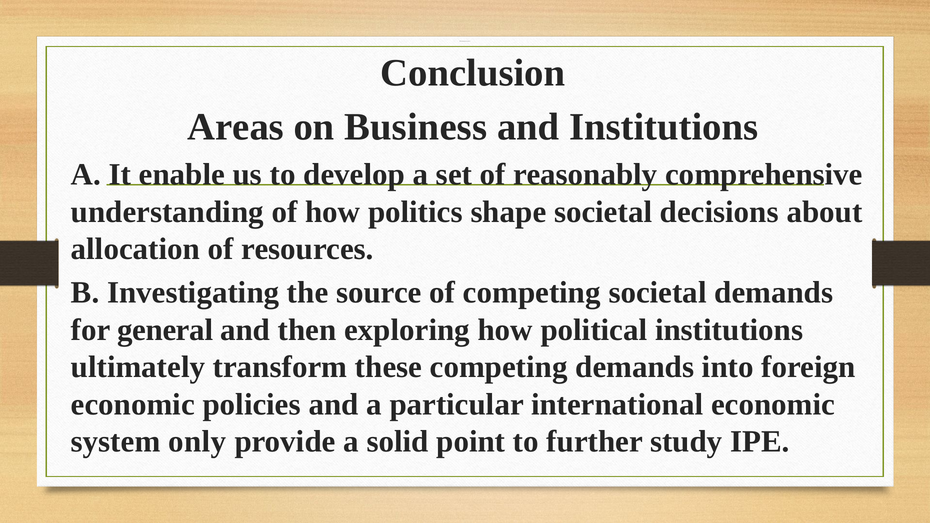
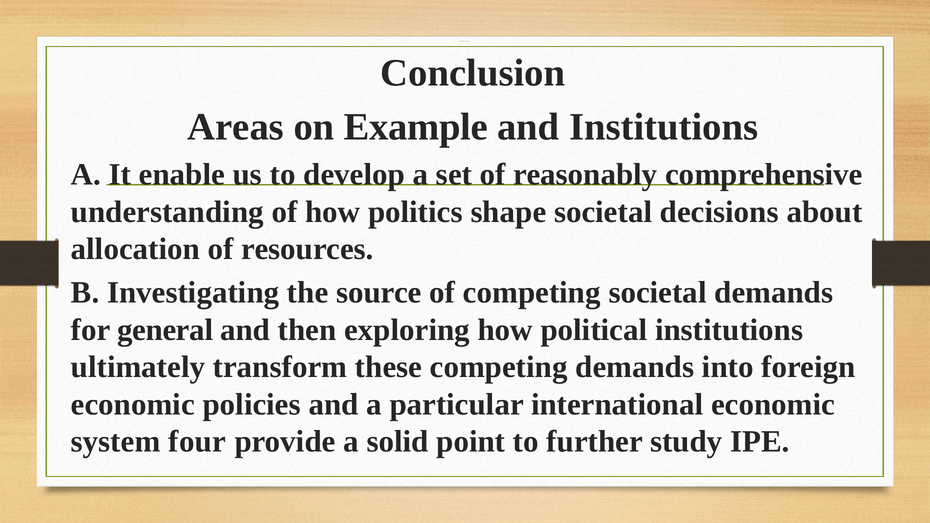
Business: Business -> Example
only: only -> four
